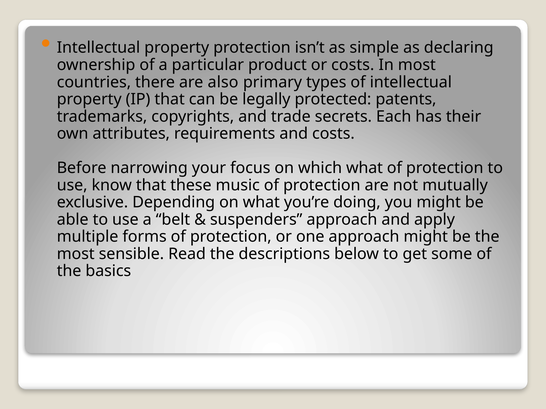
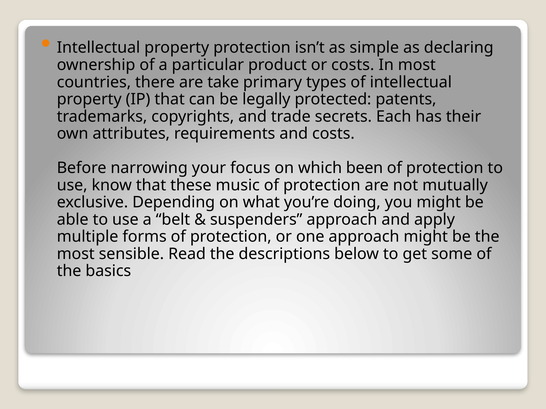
also: also -> take
which what: what -> been
